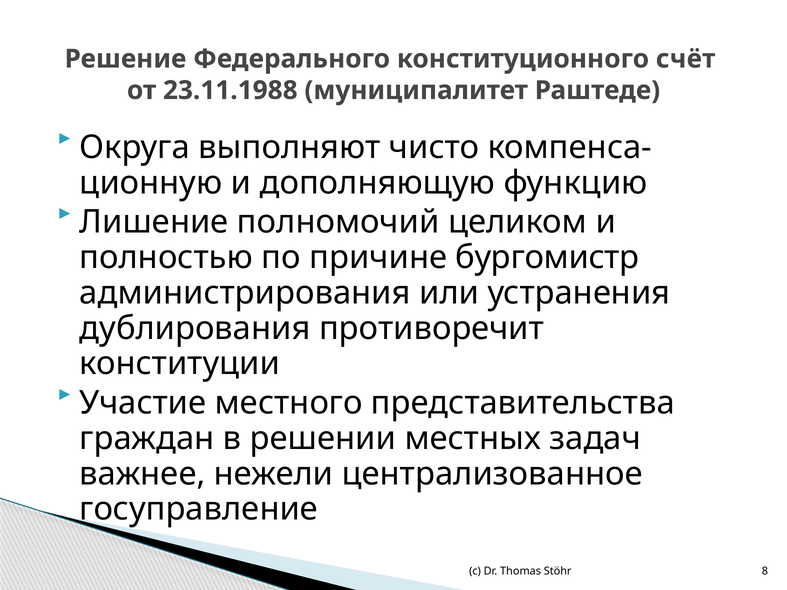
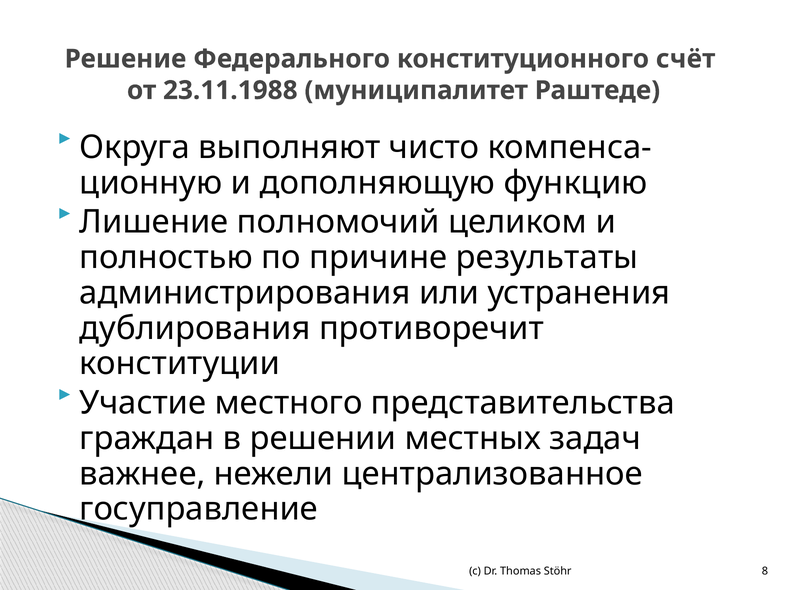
бургомистр: бургомистр -> результаты
